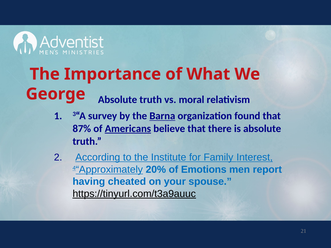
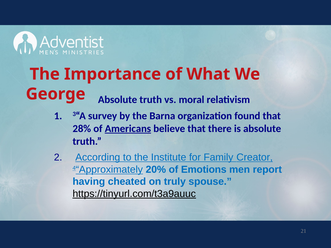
Barna underline: present -> none
87%: 87% -> 28%
Interest: Interest -> Creator
your: your -> truly
